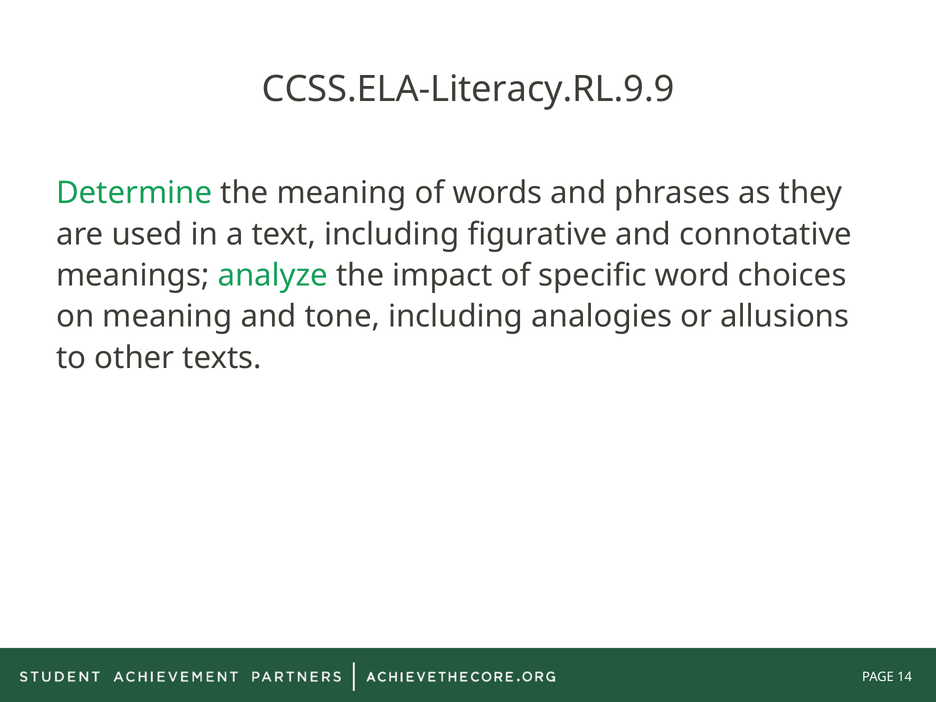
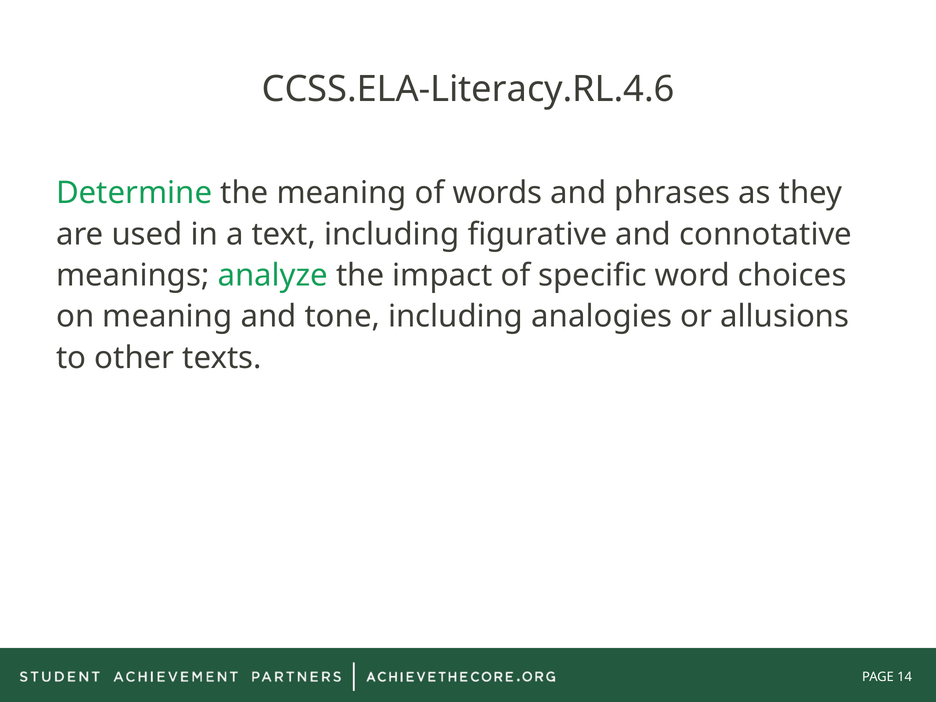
CCSS.ELA-Literacy.RL.9.9: CCSS.ELA-Literacy.RL.9.9 -> CCSS.ELA-Literacy.RL.4.6
